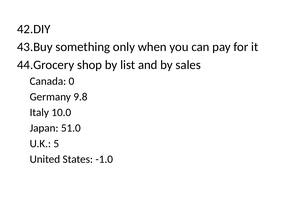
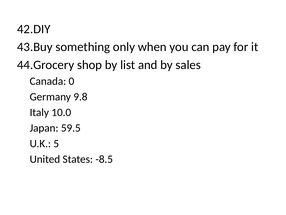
51.0: 51.0 -> 59.5
-1.0: -1.0 -> -8.5
